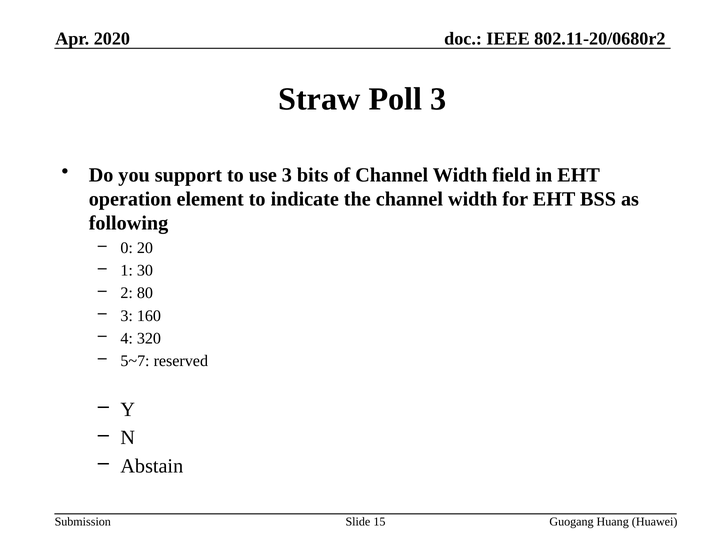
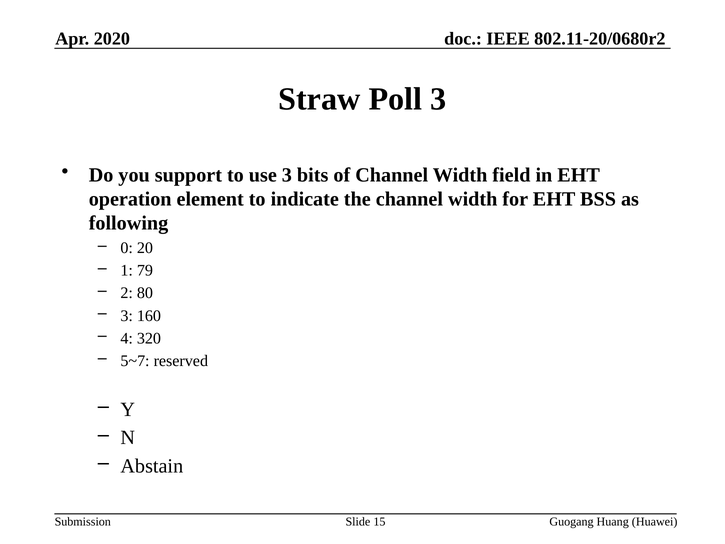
30: 30 -> 79
